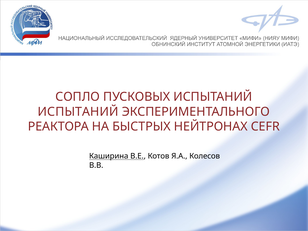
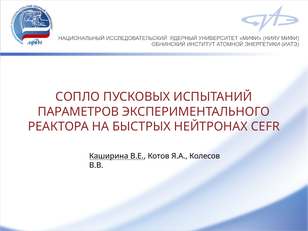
ИСПЫТАНИЙ at (78, 112): ИСПЫТАНИЙ -> ПАРАМЕТРОВ
